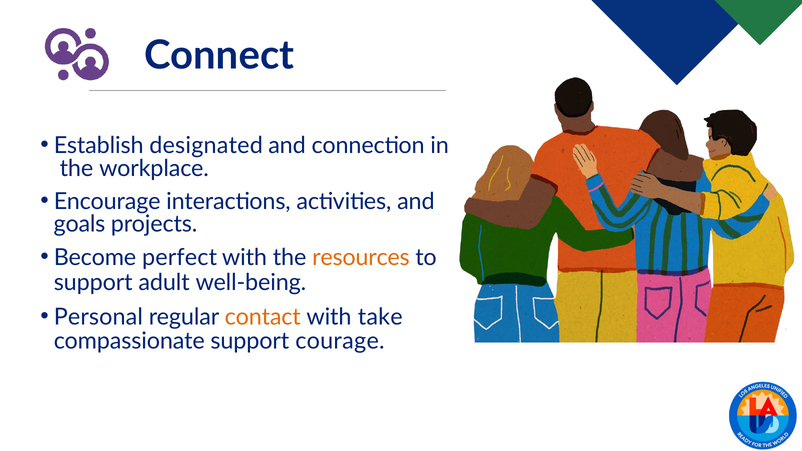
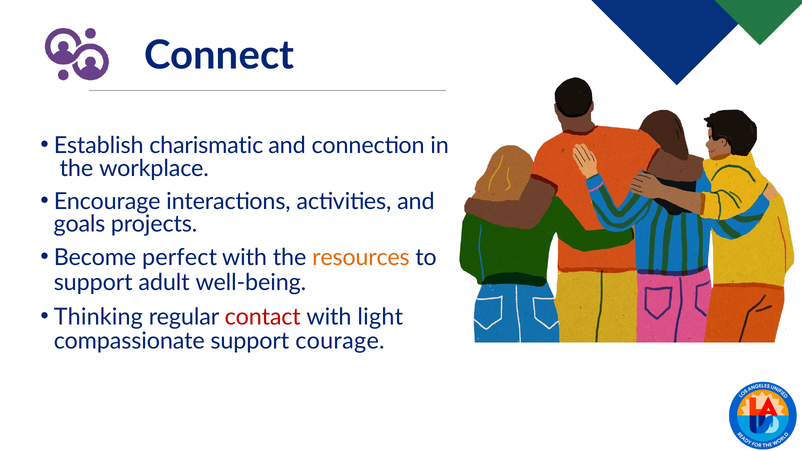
designated: designated -> charismatic
Personal: Personal -> Thinking
contact colour: orange -> red
take: take -> light
